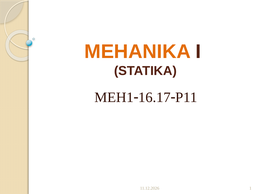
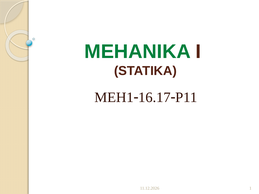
MEHANIKA colour: orange -> green
